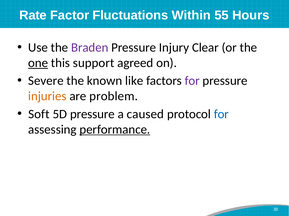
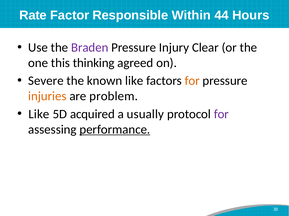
Fluctuations: Fluctuations -> Responsible
55: 55 -> 44
one underline: present -> none
support: support -> thinking
for at (192, 81) colour: purple -> orange
Soft at (39, 114): Soft -> Like
5D pressure: pressure -> acquired
caused: caused -> usually
for at (221, 114) colour: blue -> purple
